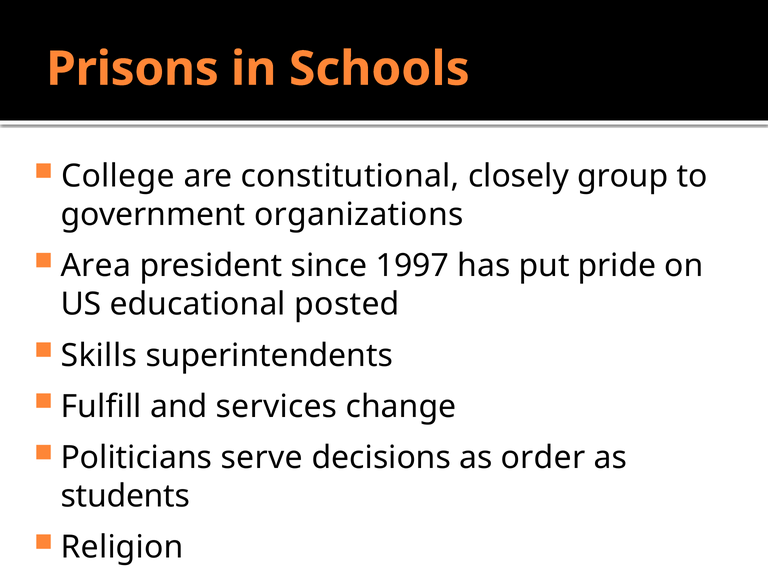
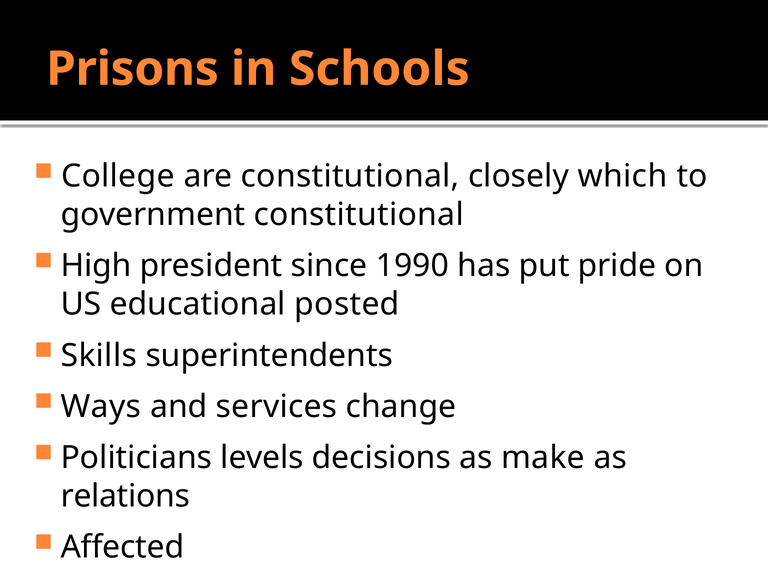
group: group -> which
government organizations: organizations -> constitutional
Area: Area -> High
1997: 1997 -> 1990
Fulfill: Fulfill -> Ways
serve: serve -> levels
order: order -> make
students: students -> relations
Religion: Religion -> Affected
